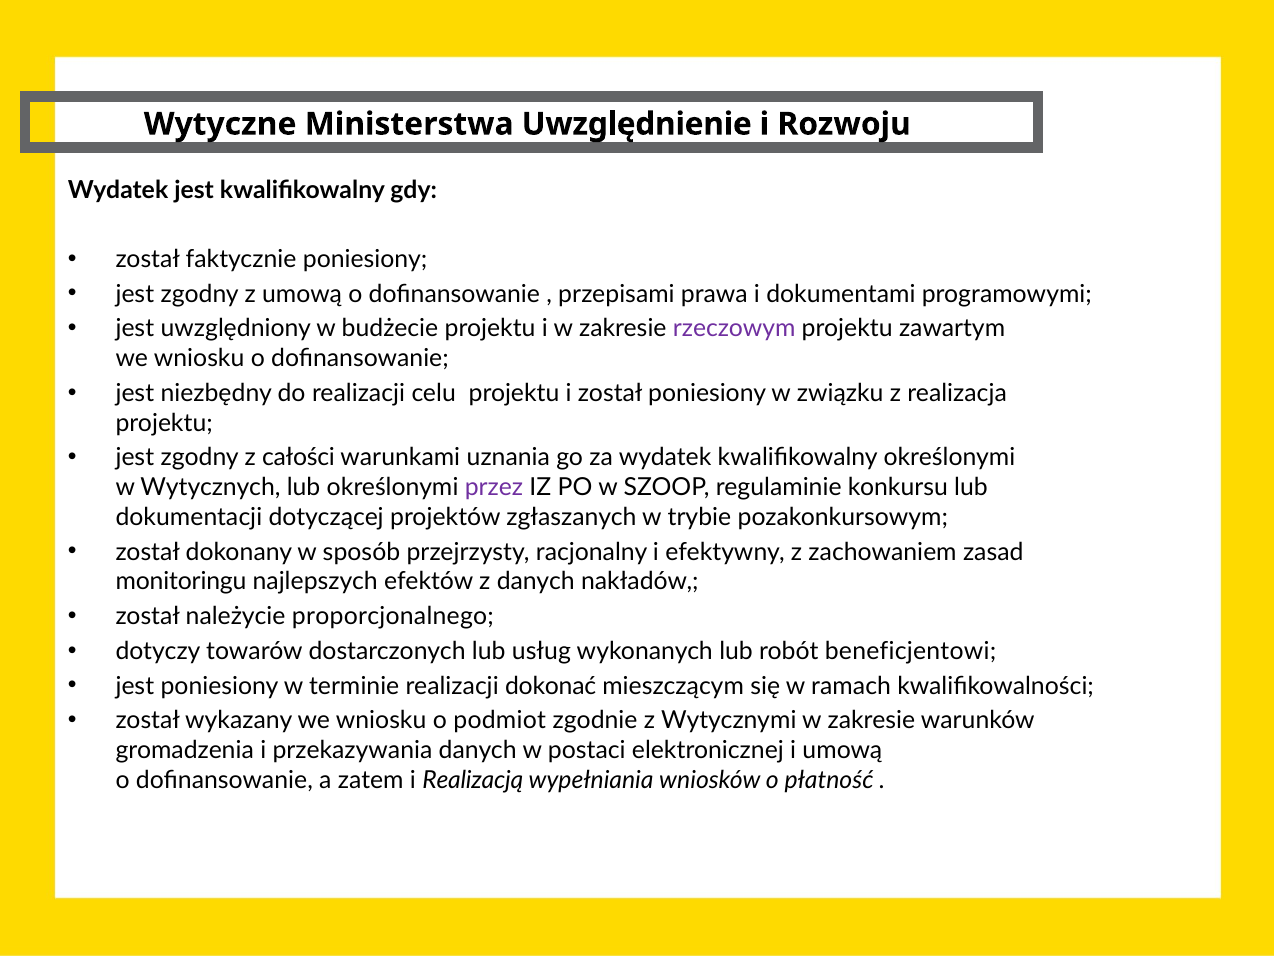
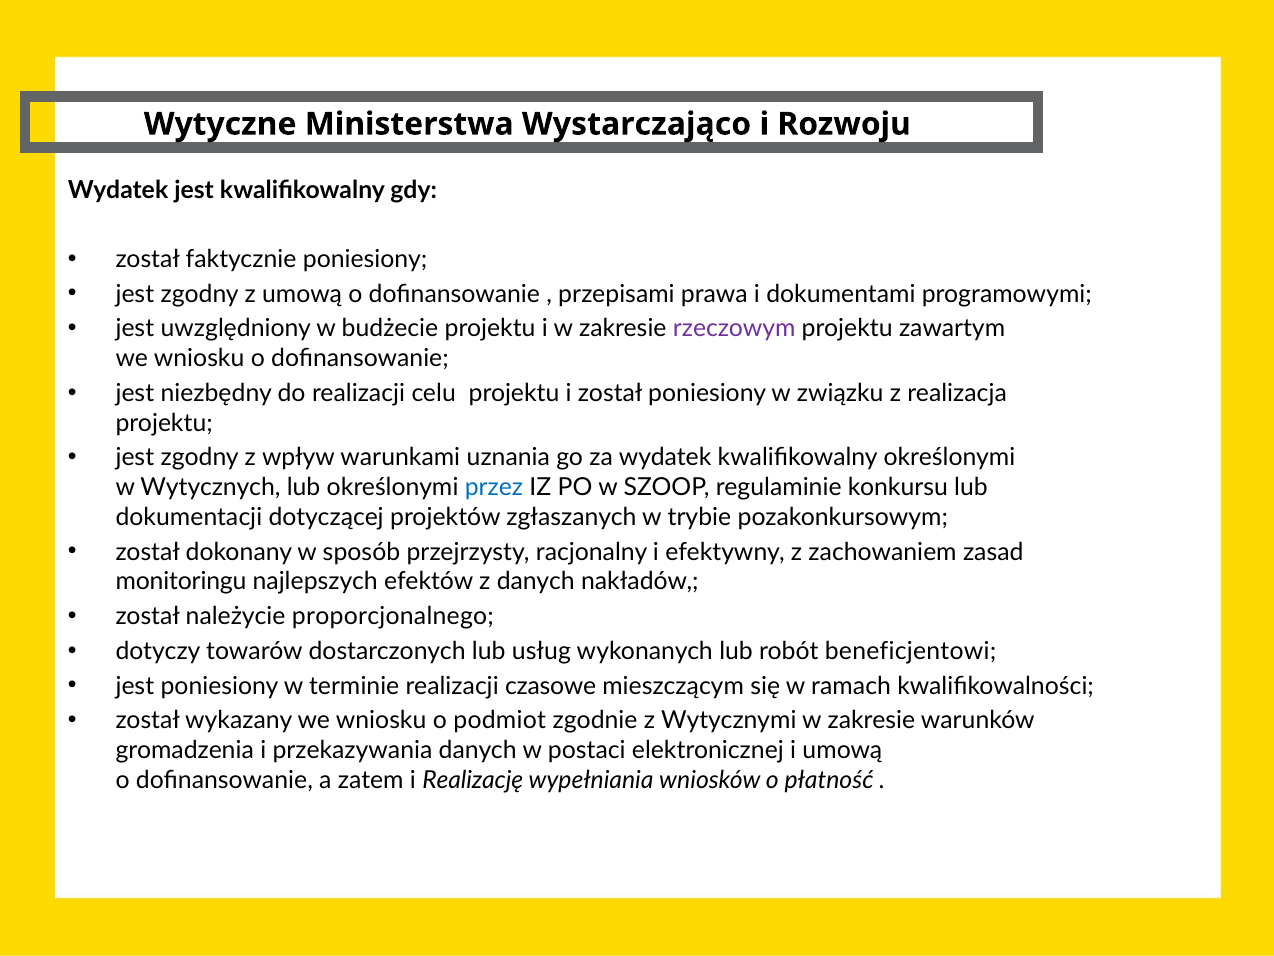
Uwzględnienie: Uwzględnienie -> Wystarczająco
całości: całości -> wpływ
przez colour: purple -> blue
dokonać: dokonać -> czasowe
Realizacją: Realizacją -> Realizację
